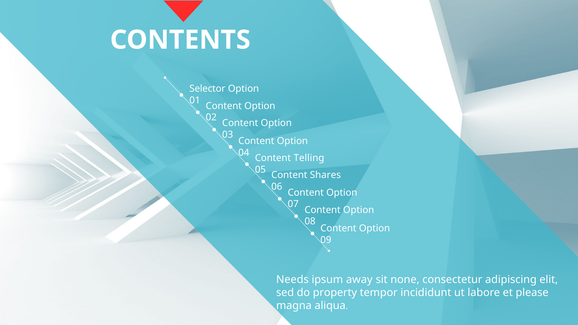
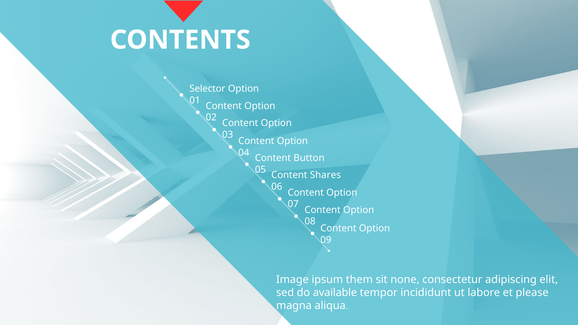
Telling: Telling -> Button
Needs: Needs -> Image
away: away -> them
property: property -> available
